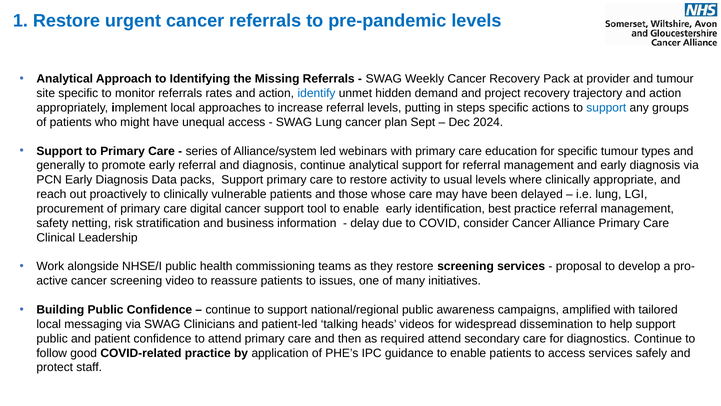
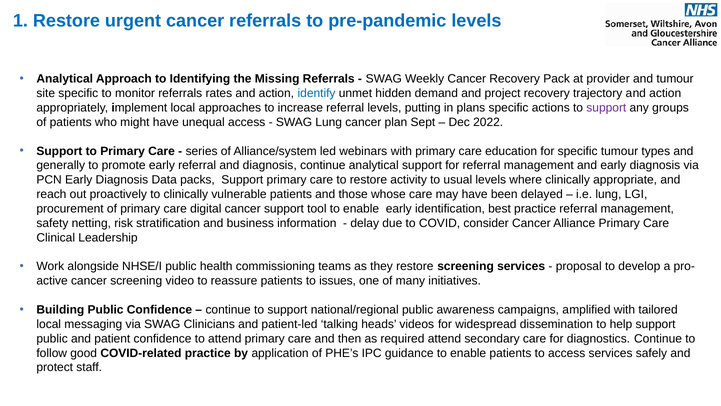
steps: steps -> plans
support at (606, 108) colour: blue -> purple
2024: 2024 -> 2022
